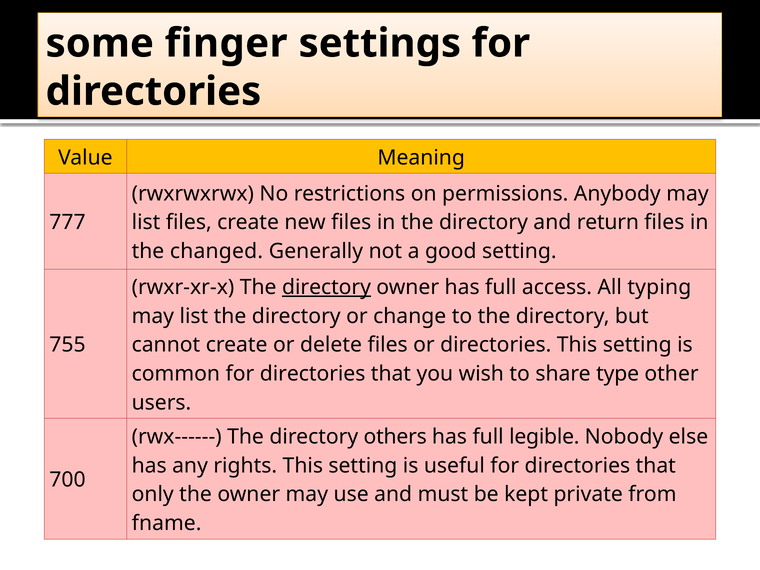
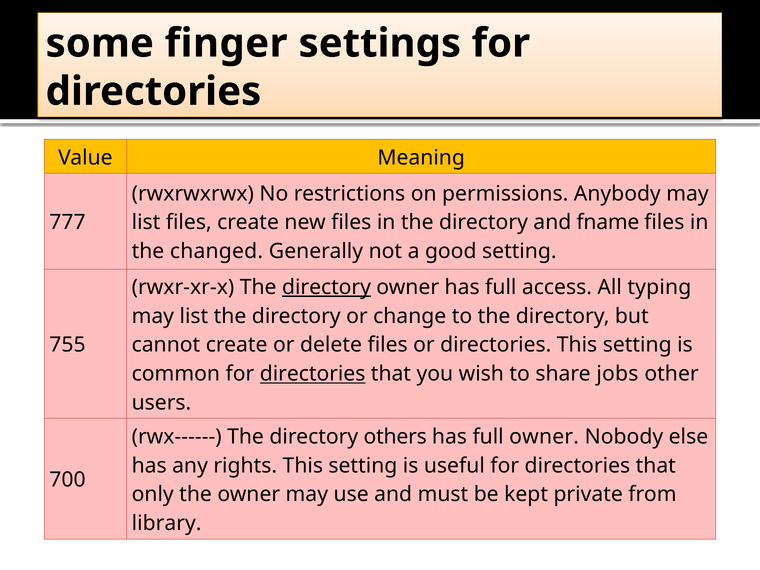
return: return -> fname
directories at (313, 374) underline: none -> present
type: type -> jobs
full legible: legible -> owner
fname: fname -> library
